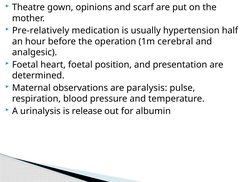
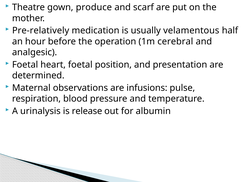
opinions: opinions -> produce
hypertension: hypertension -> velamentous
paralysis: paralysis -> infusions
